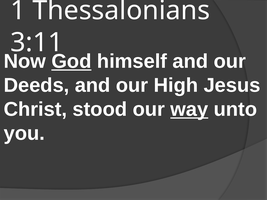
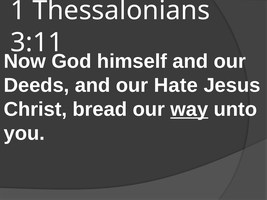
God underline: present -> none
High: High -> Hate
stood: stood -> bread
